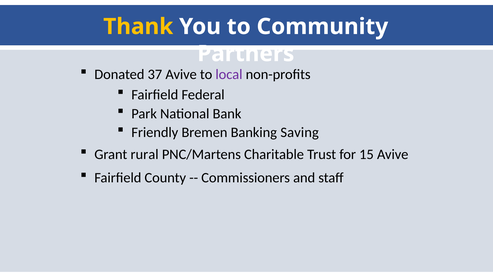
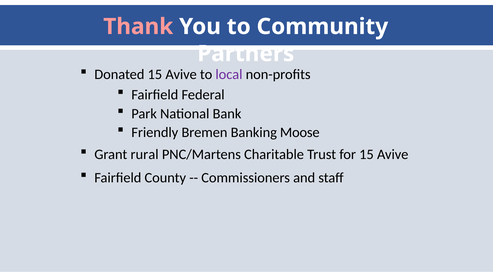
Thank colour: yellow -> pink
Donated 37: 37 -> 15
Saving: Saving -> Moose
